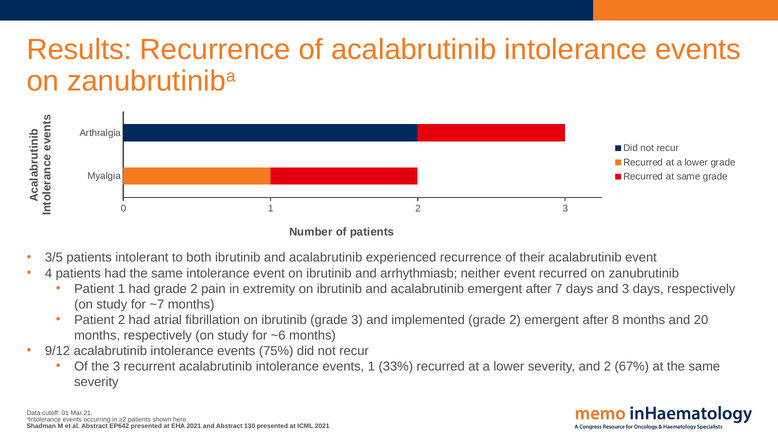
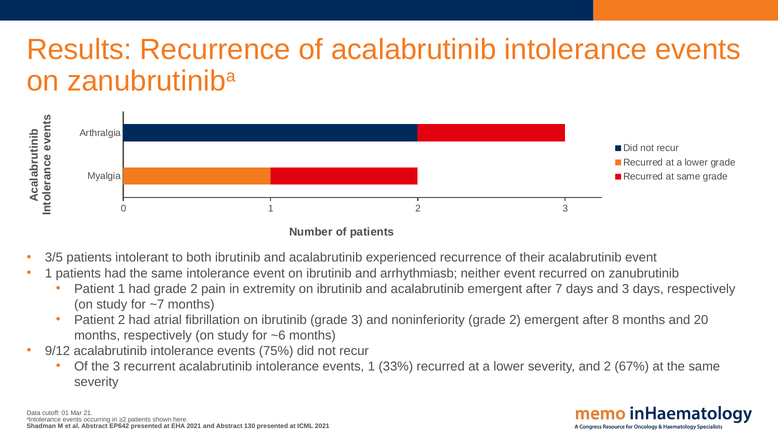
4 at (49, 274): 4 -> 1
implemented: implemented -> noninferiority
